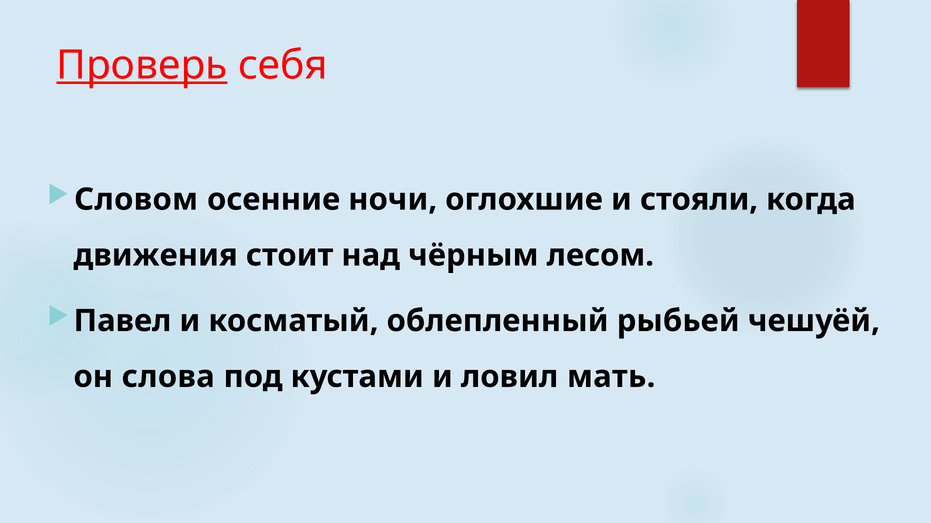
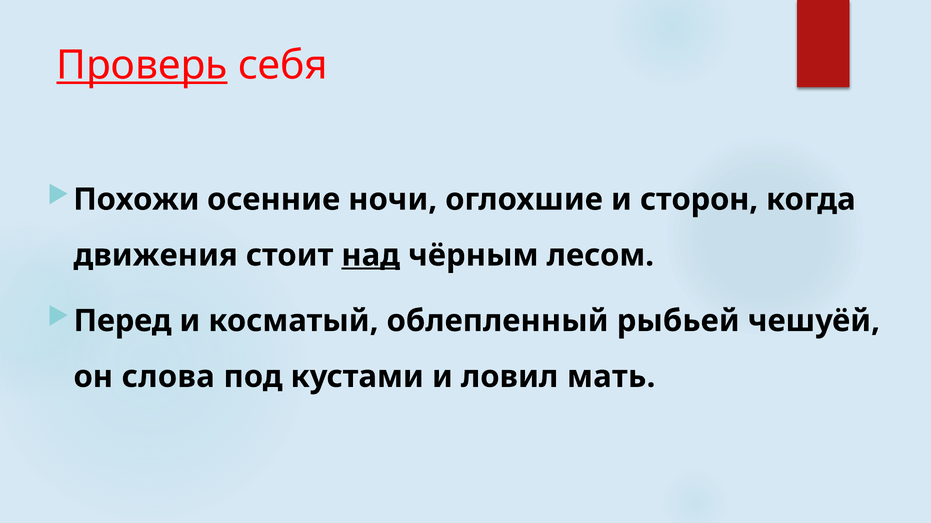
Словом: Словом -> Похожи
стояли: стояли -> сторон
над underline: none -> present
Павел: Павел -> Перед
